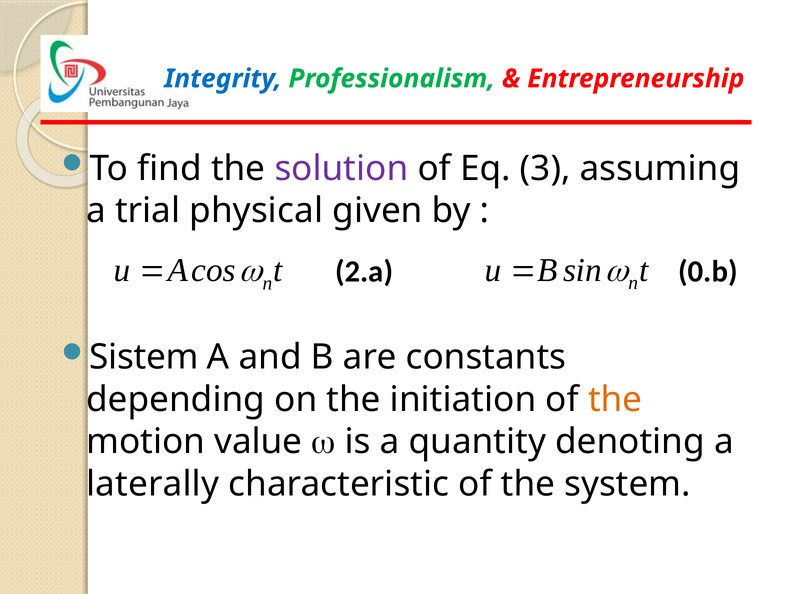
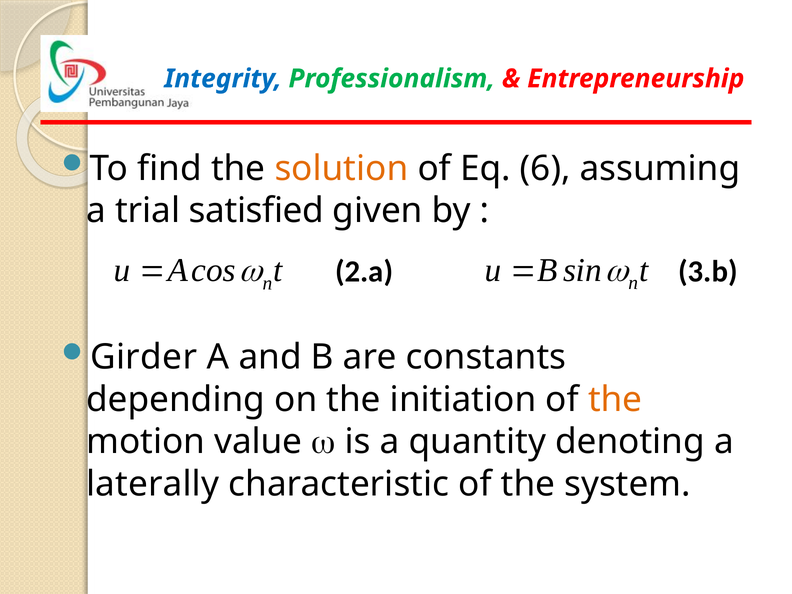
solution colour: purple -> orange
3: 3 -> 6
physical: physical -> satisfied
0.b: 0.b -> 3.b
Sistem: Sistem -> Girder
